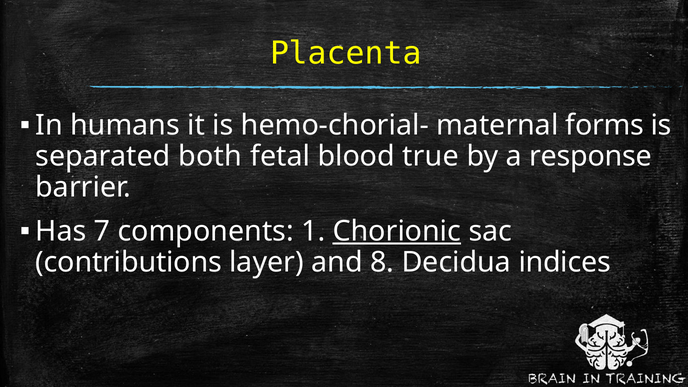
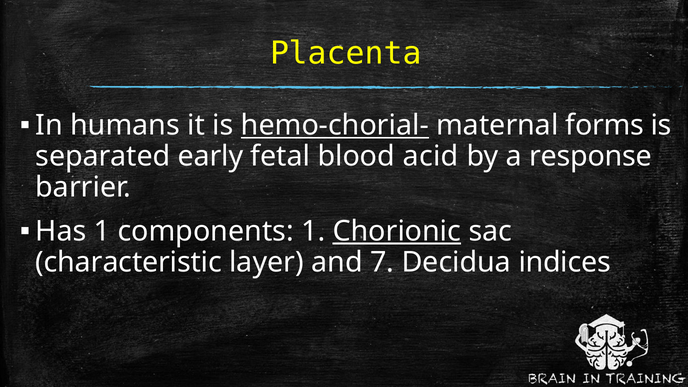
hemo-chorial- underline: none -> present
both: both -> early
true: true -> acid
Has 7: 7 -> 1
contributions: contributions -> characteristic
8: 8 -> 7
